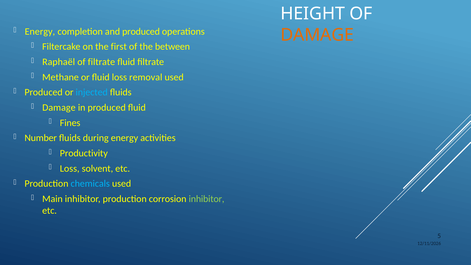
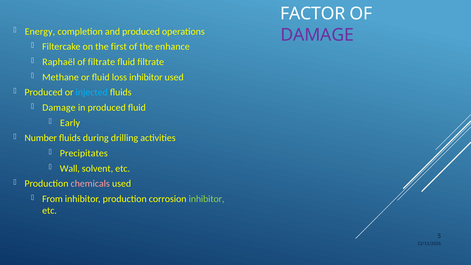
HEIGHT: HEIGHT -> FACTOR
DAMAGE at (317, 35) colour: orange -> purple
between: between -> enhance
loss removal: removal -> inhibitor
Fines: Fines -> Early
during energy: energy -> drilling
Productivity: Productivity -> Precipitates
Loss at (70, 168): Loss -> Wall
chemicals colour: light blue -> pink
Main: Main -> From
